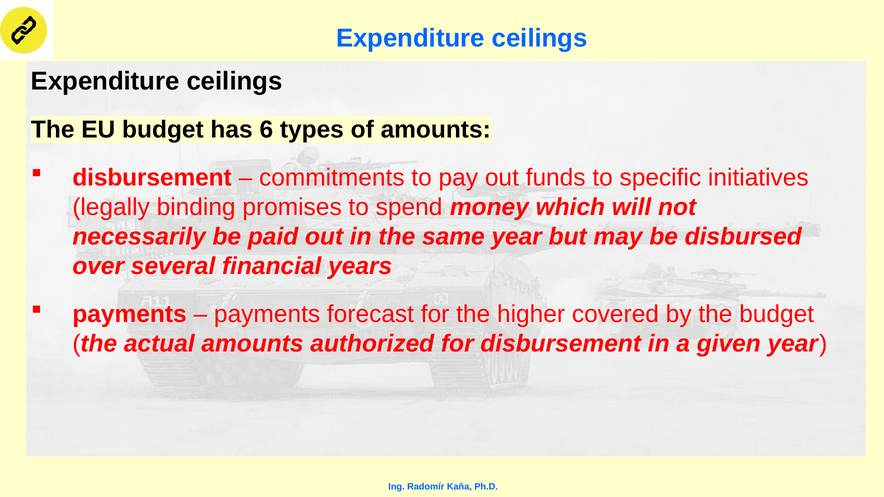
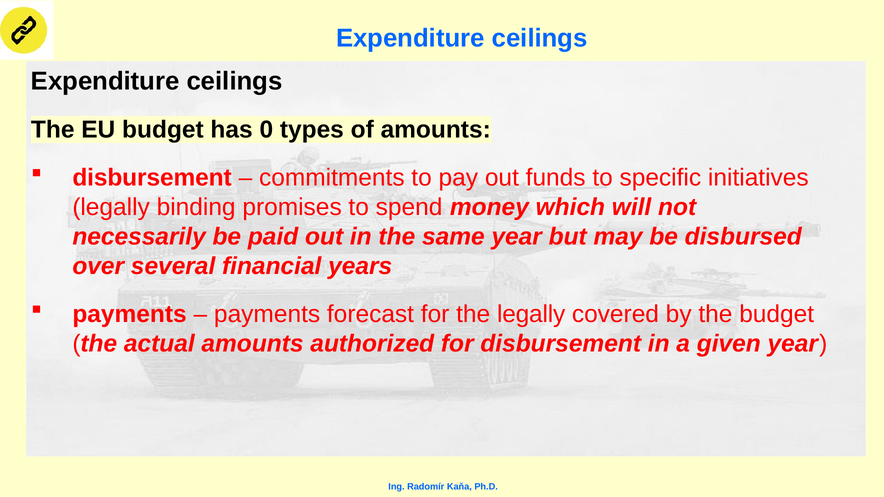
6: 6 -> 0
the higher: higher -> legally
